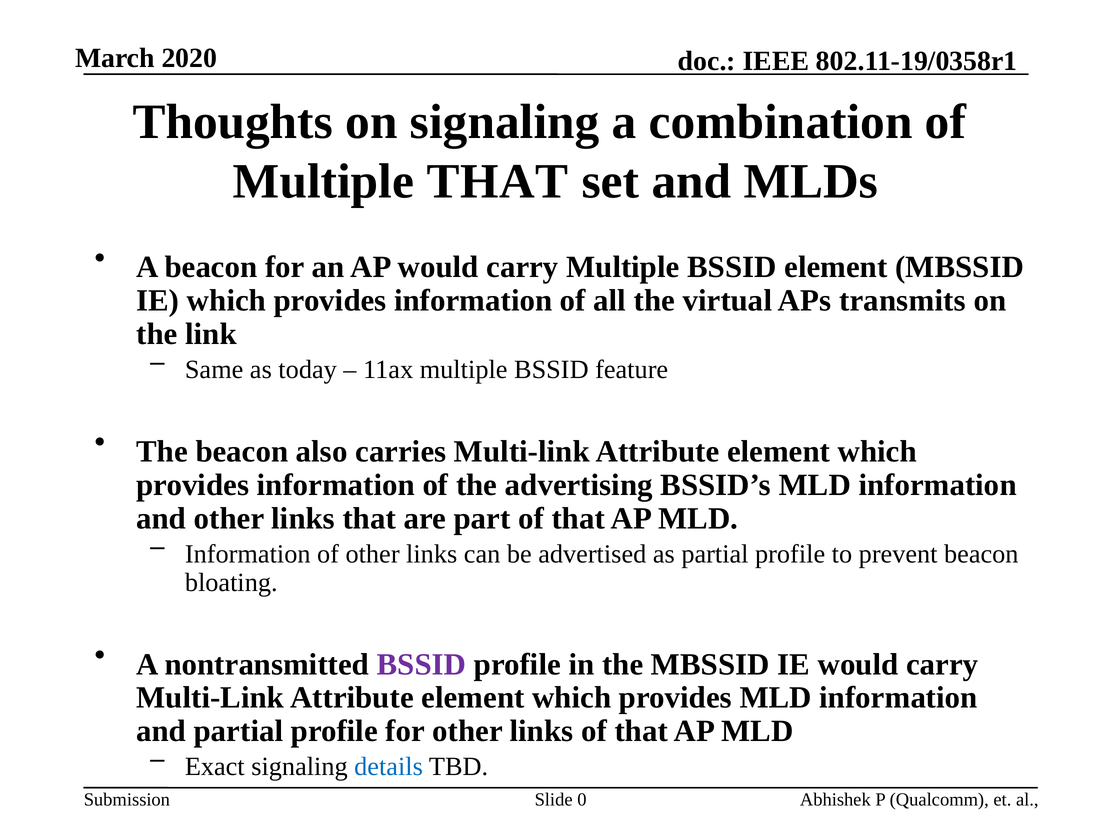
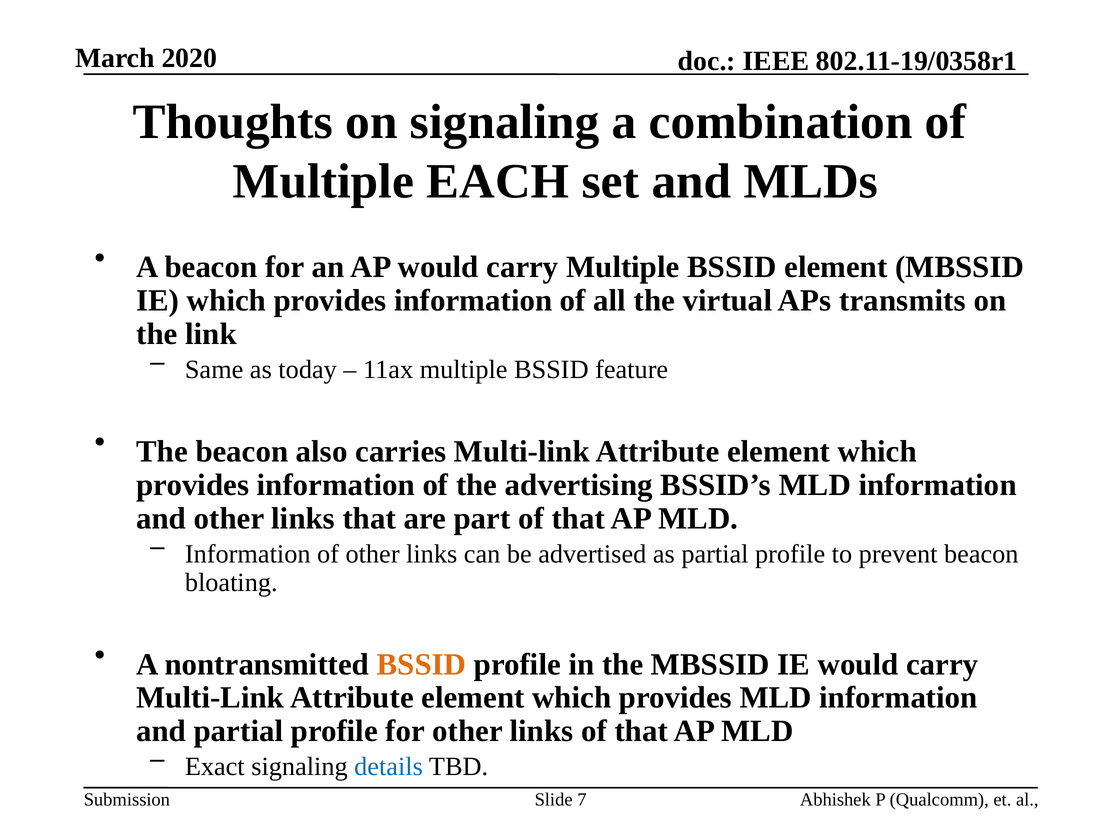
Multiple THAT: THAT -> EACH
BSSID at (421, 664) colour: purple -> orange
0: 0 -> 7
